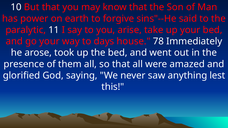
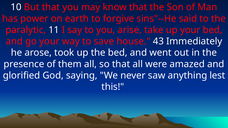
days: days -> save
78: 78 -> 43
